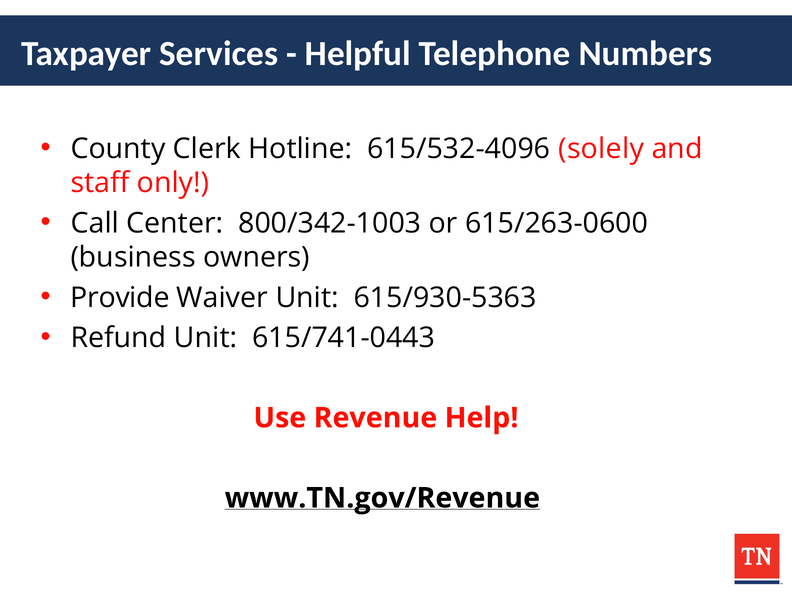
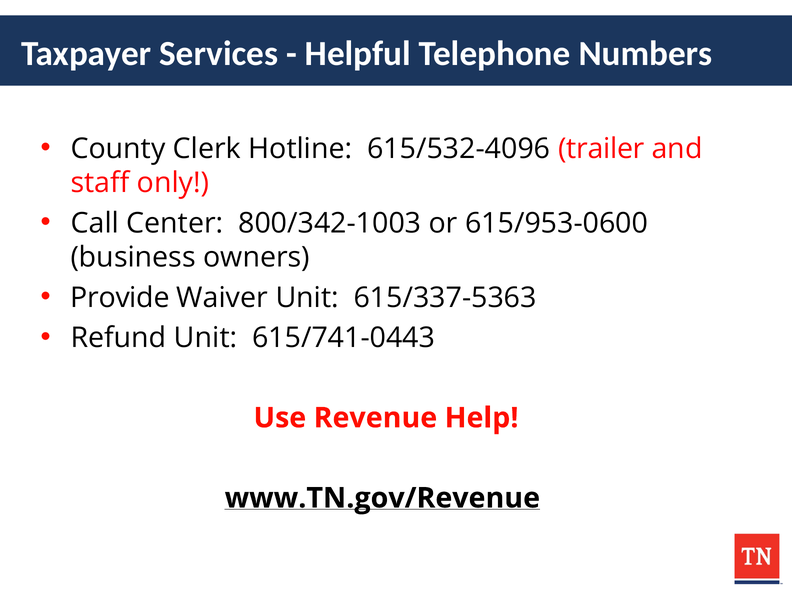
solely: solely -> trailer
615/263-0600: 615/263-0600 -> 615/953-0600
615/930-5363: 615/930-5363 -> 615/337-5363
